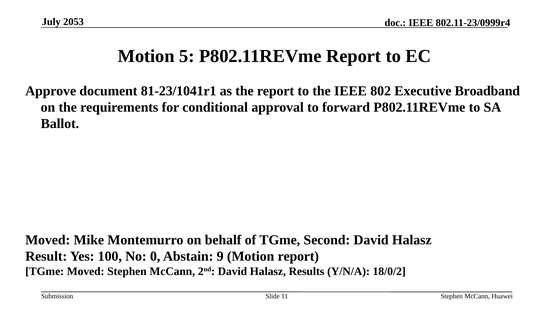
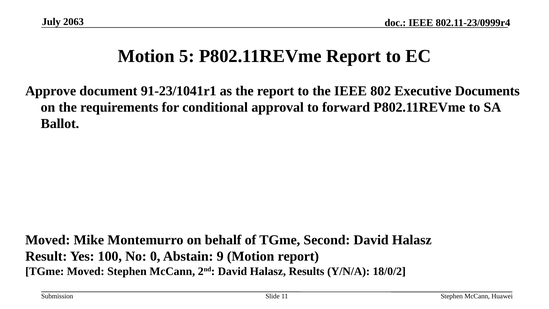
2053: 2053 -> 2063
81-23/1041r1: 81-23/1041r1 -> 91-23/1041r1
Broadband: Broadband -> Documents
